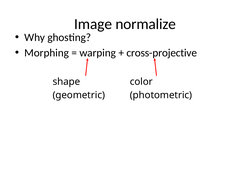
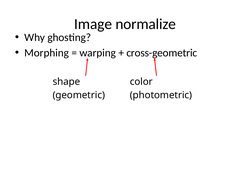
cross-projective: cross-projective -> cross-geometric
